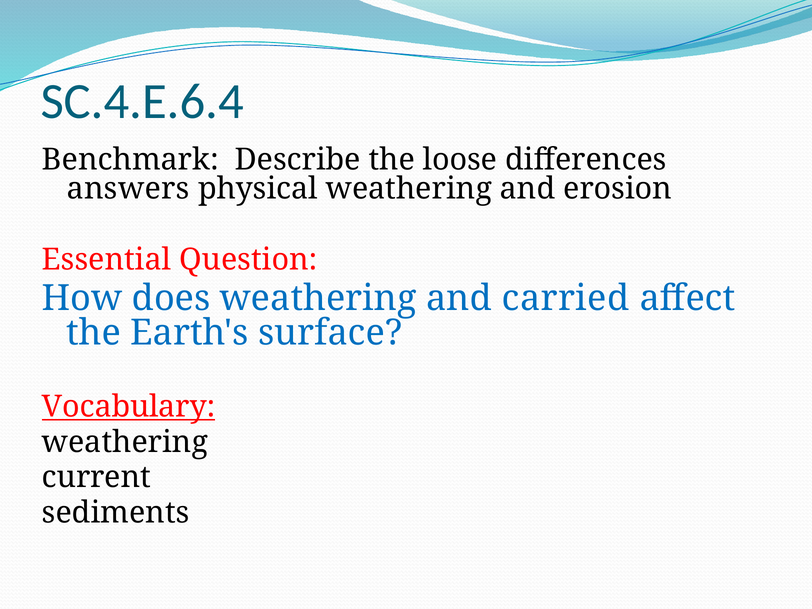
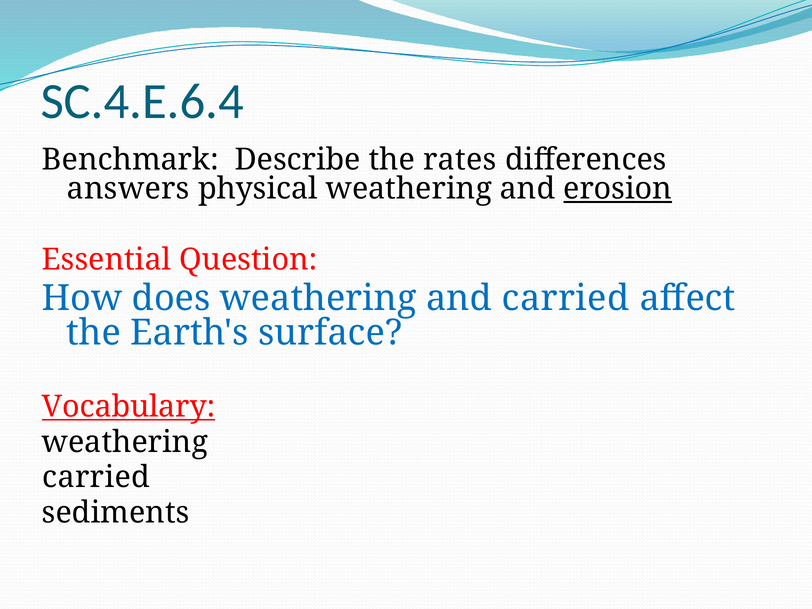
loose: loose -> rates
erosion underline: none -> present
current at (96, 477): current -> carried
